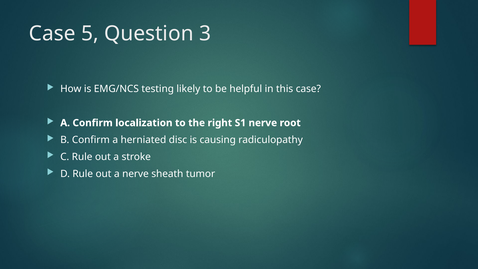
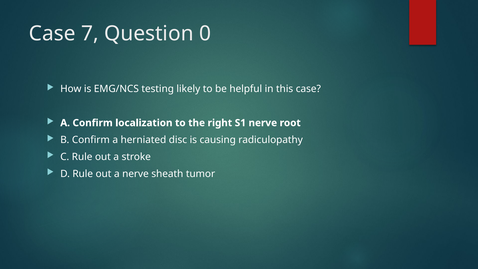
5: 5 -> 7
3: 3 -> 0
